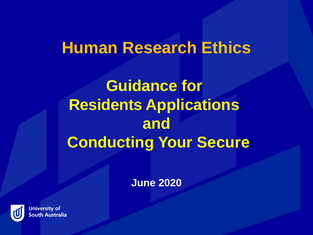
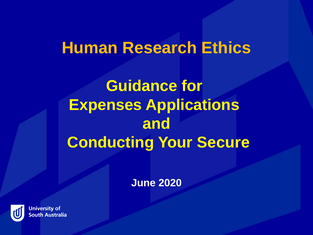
Residents: Residents -> Expenses
